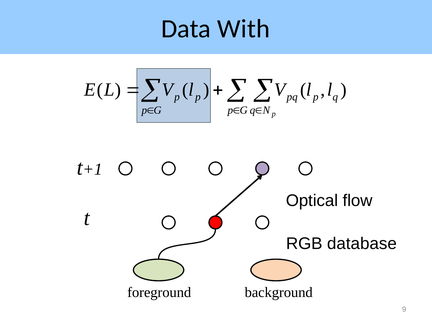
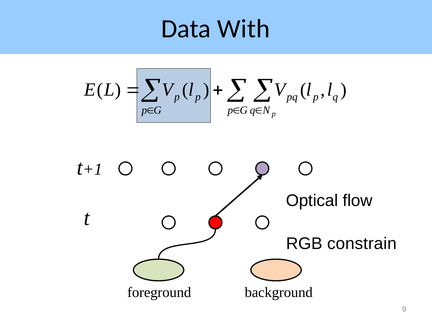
database: database -> constrain
